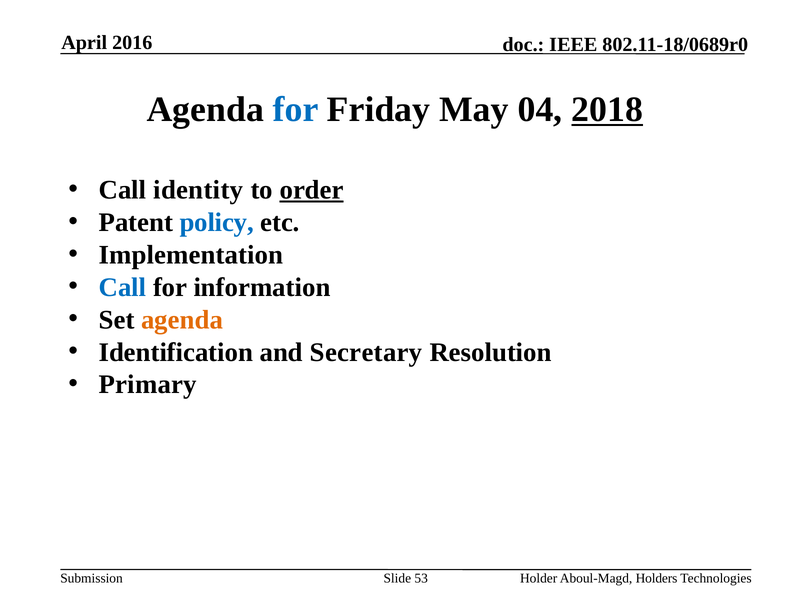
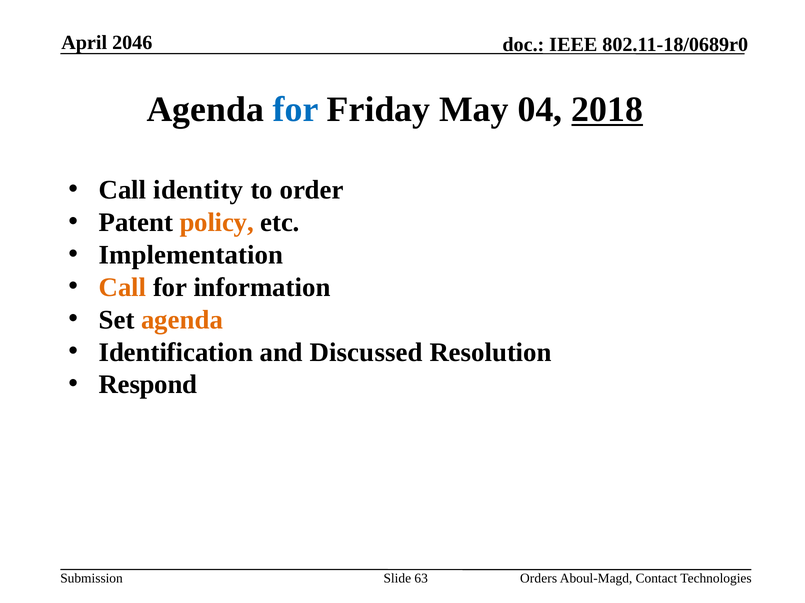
2016: 2016 -> 2046
order underline: present -> none
policy colour: blue -> orange
Call at (123, 288) colour: blue -> orange
Secretary: Secretary -> Discussed
Primary: Primary -> Respond
53: 53 -> 63
Holder: Holder -> Orders
Holders: Holders -> Contact
